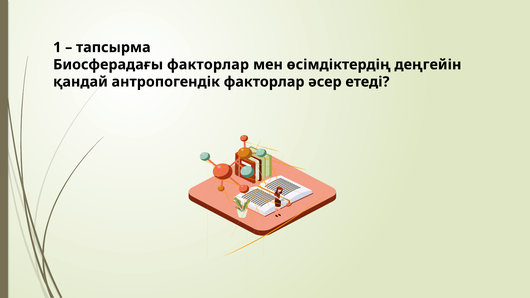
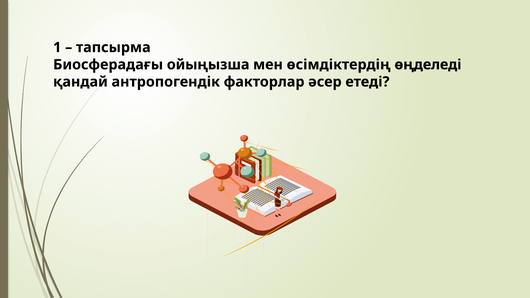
Биосферадағы факторлар: факторлар -> ойыңызша
деңгейін: деңгейін -> өңделеді
